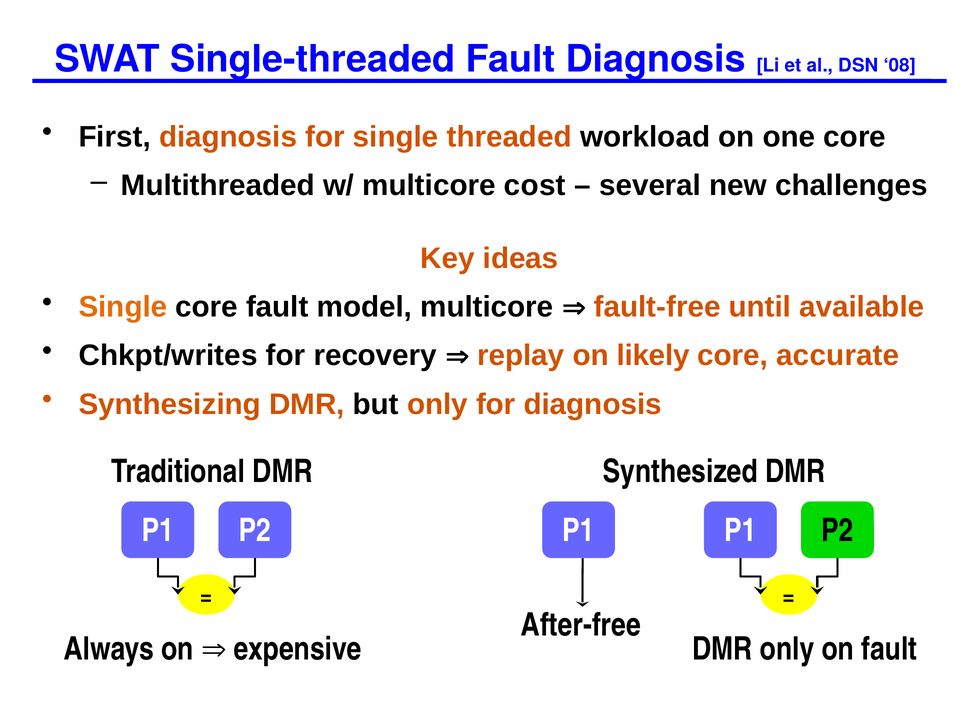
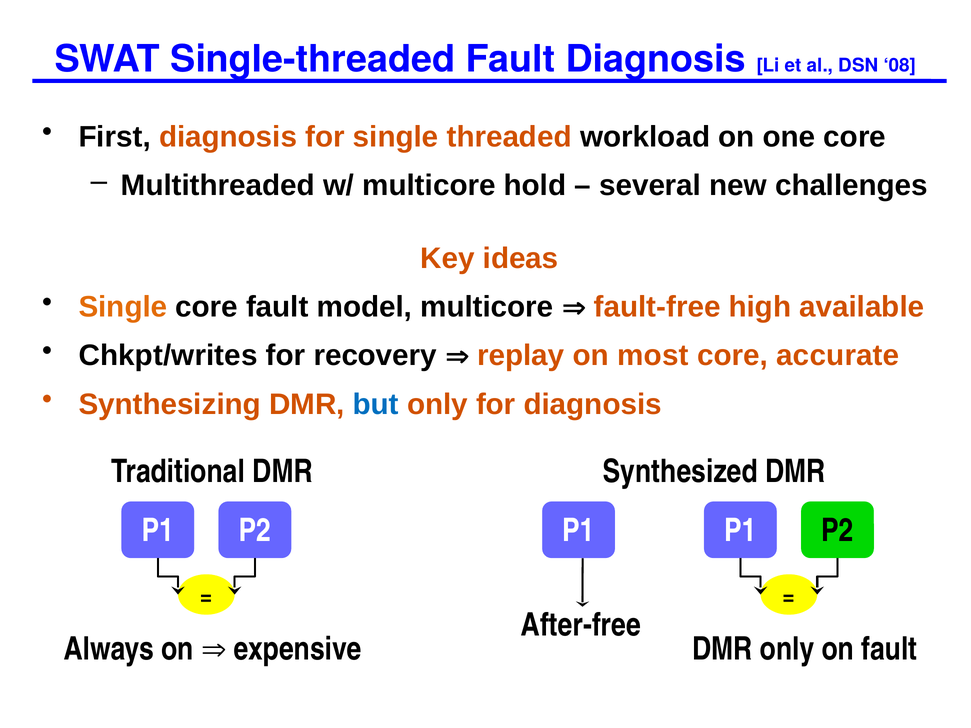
cost: cost -> hold
until: until -> high
likely: likely -> most
but colour: black -> blue
